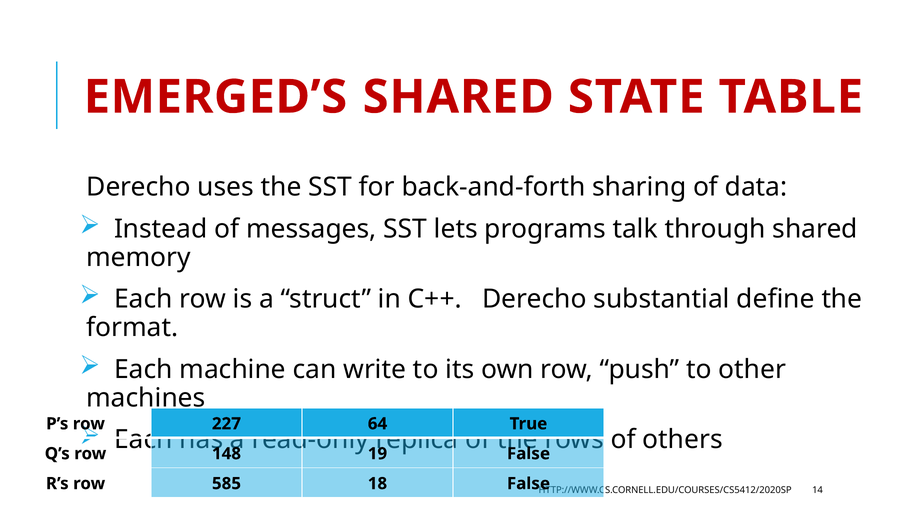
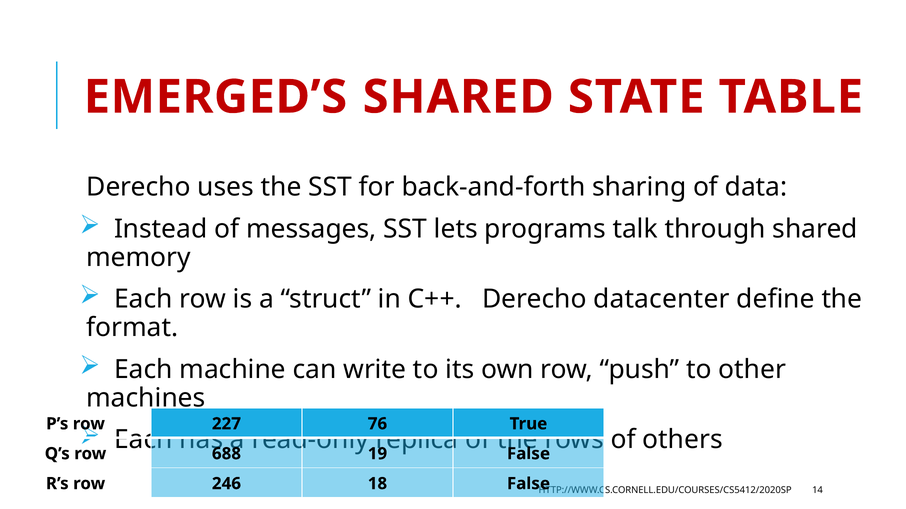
substantial: substantial -> datacenter
64: 64 -> 76
148: 148 -> 688
585: 585 -> 246
